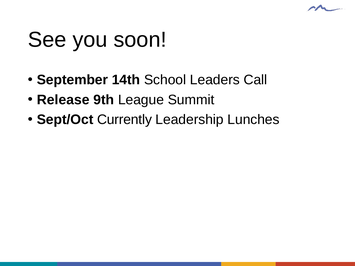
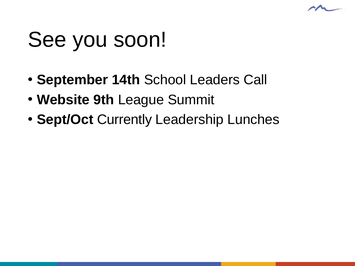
Release: Release -> Website
